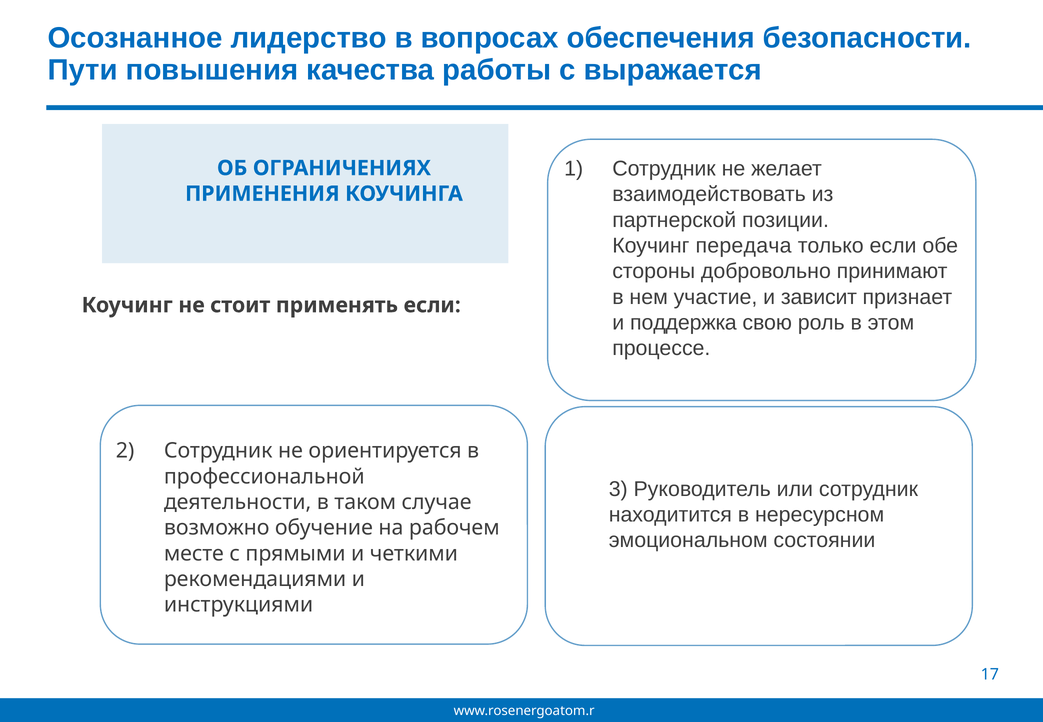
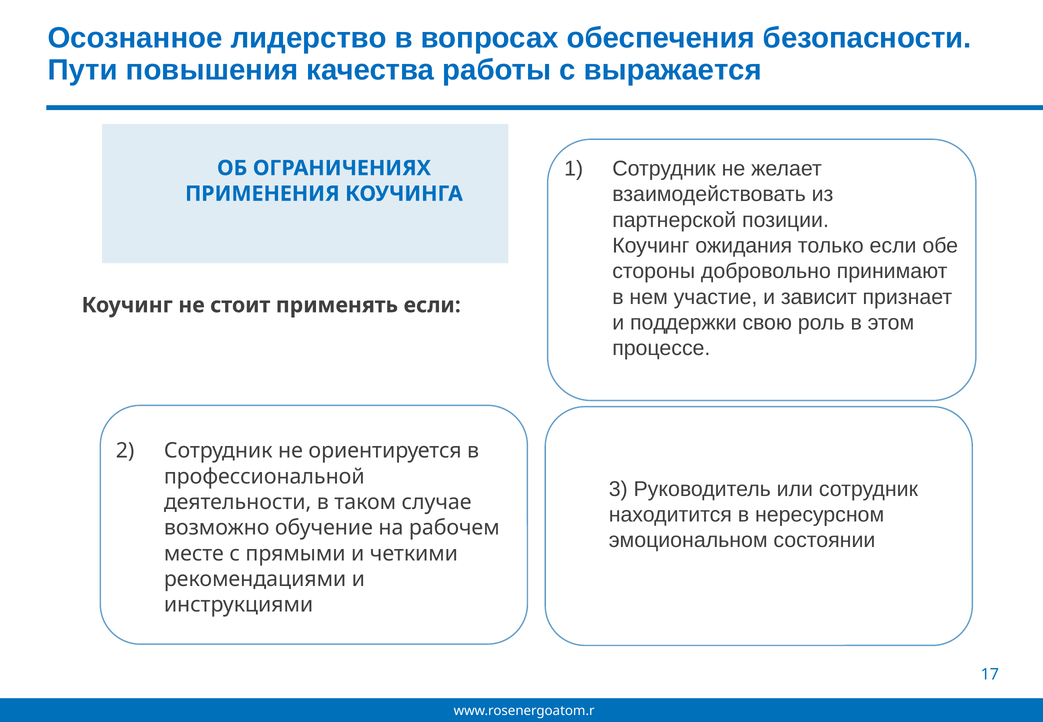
передача: передача -> ожидания
поддержка: поддержка -> поддержки
